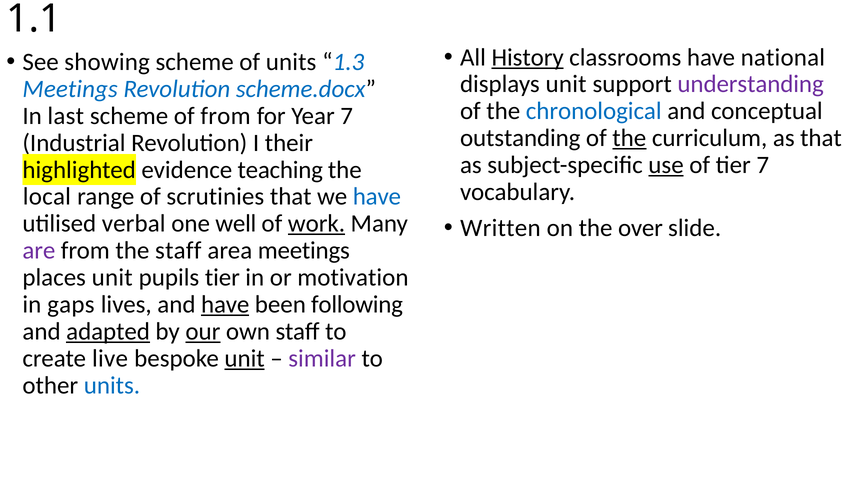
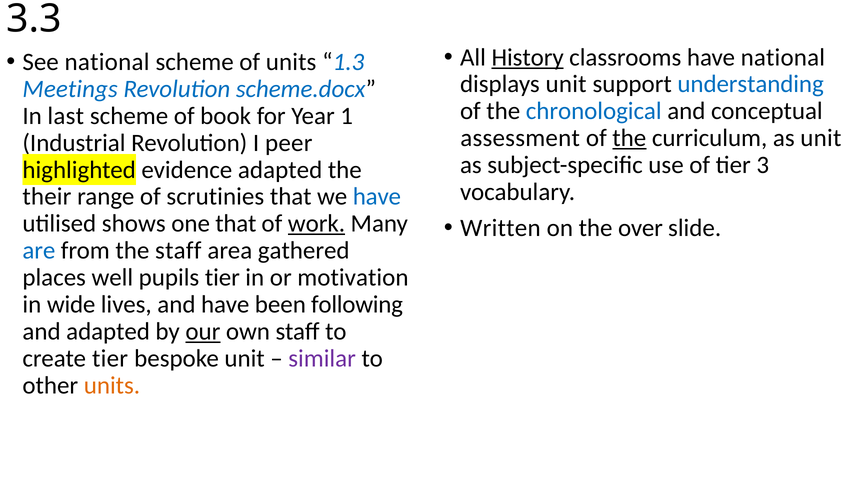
1.1: 1.1 -> 3.3
See showing: showing -> national
understanding colour: purple -> blue
of from: from -> book
Year 7: 7 -> 1
outstanding: outstanding -> assessment
as that: that -> unit
their: their -> peer
use underline: present -> none
tier 7: 7 -> 3
evidence teaching: teaching -> adapted
local: local -> their
verbal: verbal -> shows
one well: well -> that
are colour: purple -> blue
area meetings: meetings -> gathered
places unit: unit -> well
gaps: gaps -> wide
have at (225, 305) underline: present -> none
adapted at (108, 332) underline: present -> none
create live: live -> tier
unit at (245, 358) underline: present -> none
units at (112, 385) colour: blue -> orange
